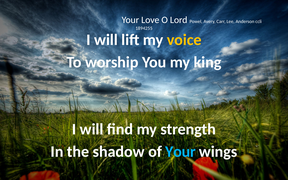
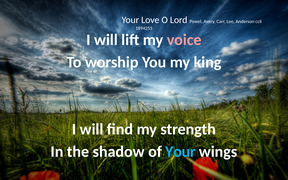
voice colour: yellow -> pink
